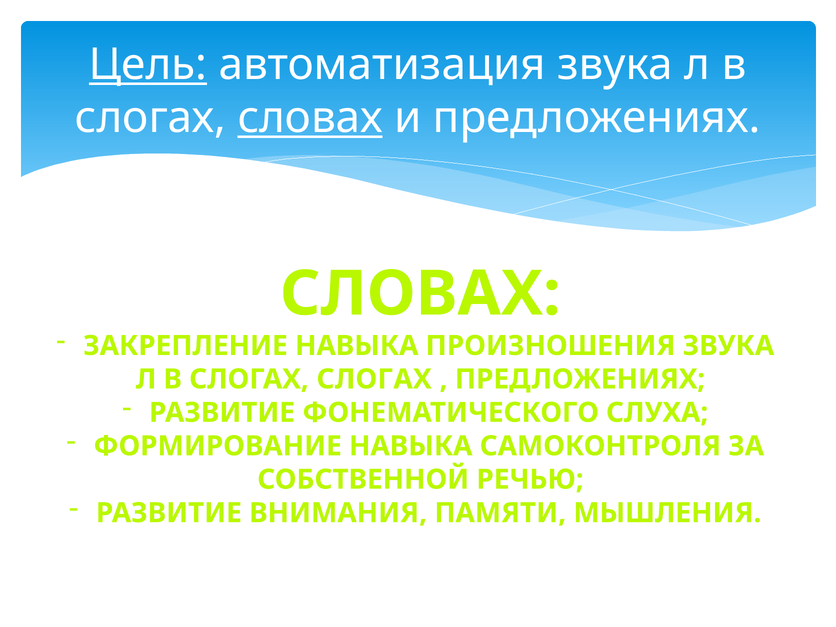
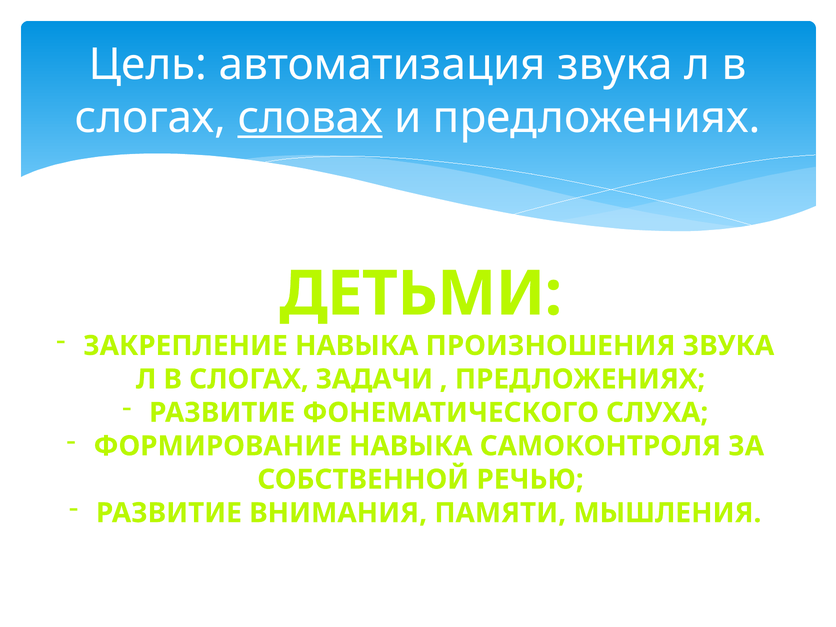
Цель underline: present -> none
СЛОВАХ at (420, 294): СЛОВАХ -> ДЕТЬМИ
СЛОГАХ СЛОГАХ: СЛОГАХ -> ЗАДАЧИ
